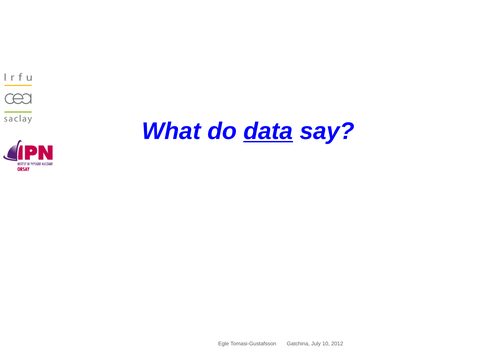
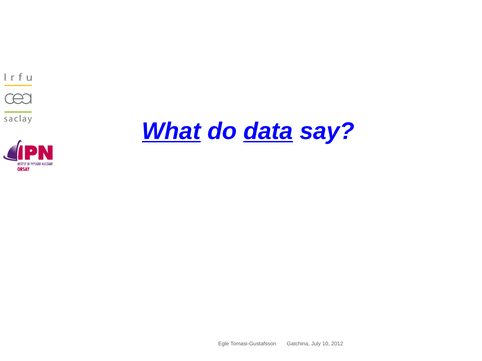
What underline: none -> present
